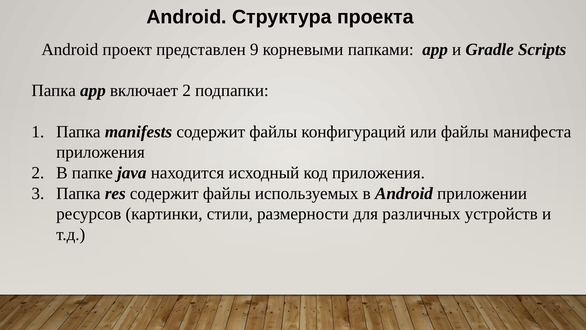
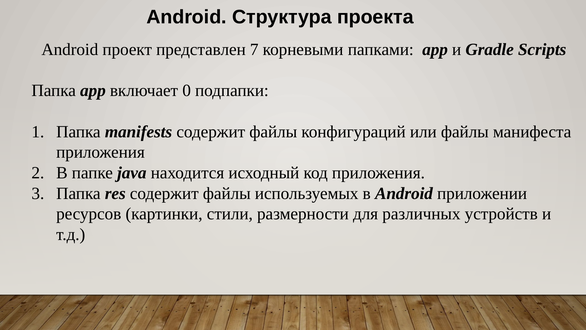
9: 9 -> 7
включает 2: 2 -> 0
